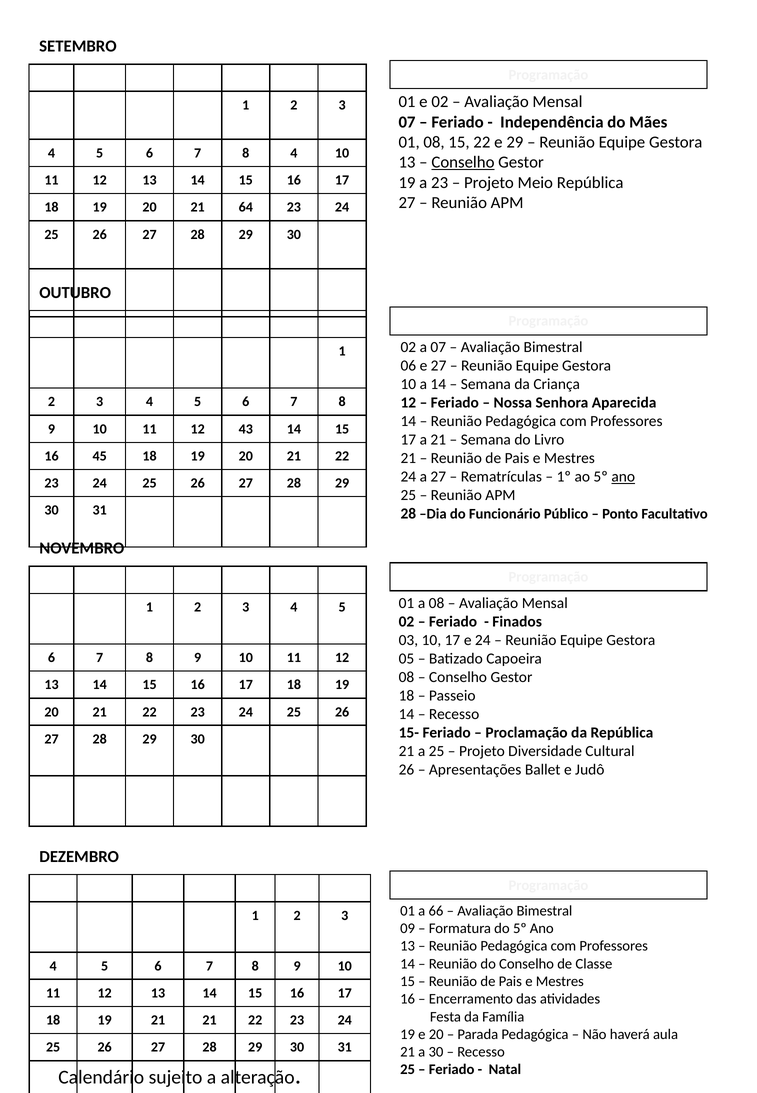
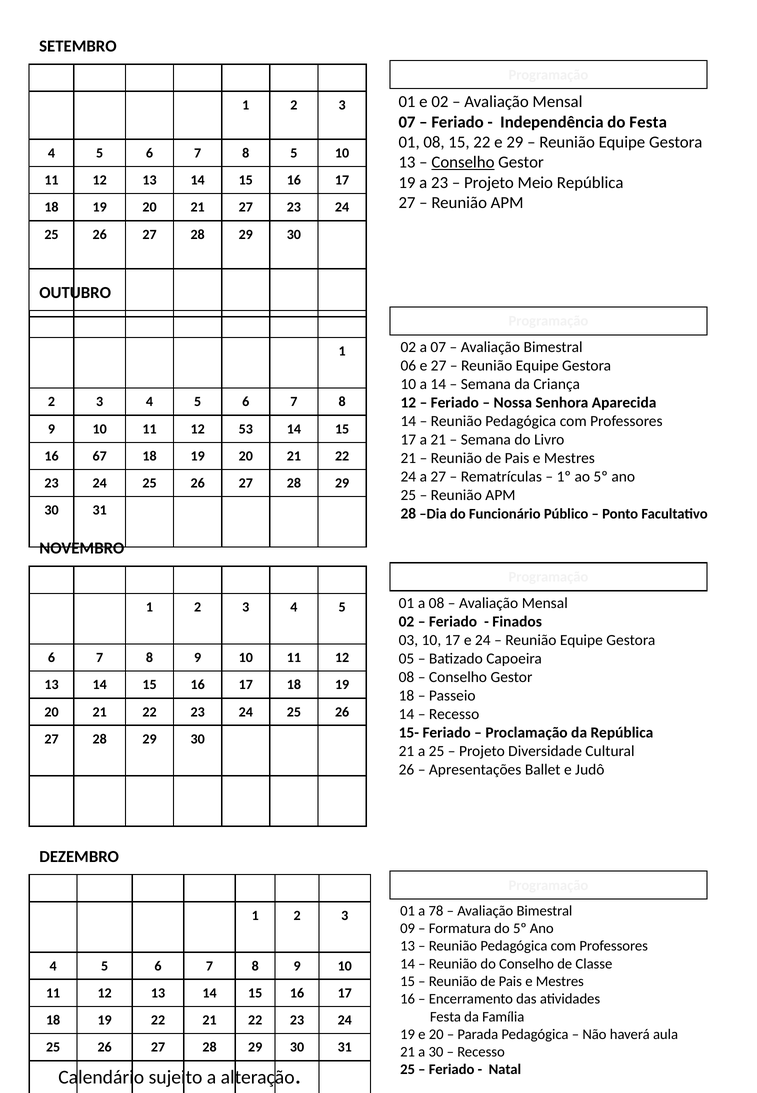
do Mães: Mães -> Festa
8 4: 4 -> 5
21 64: 64 -> 27
43: 43 -> 53
45: 45 -> 67
ano at (623, 477) underline: present -> none
66: 66 -> 78
19 21: 21 -> 22
